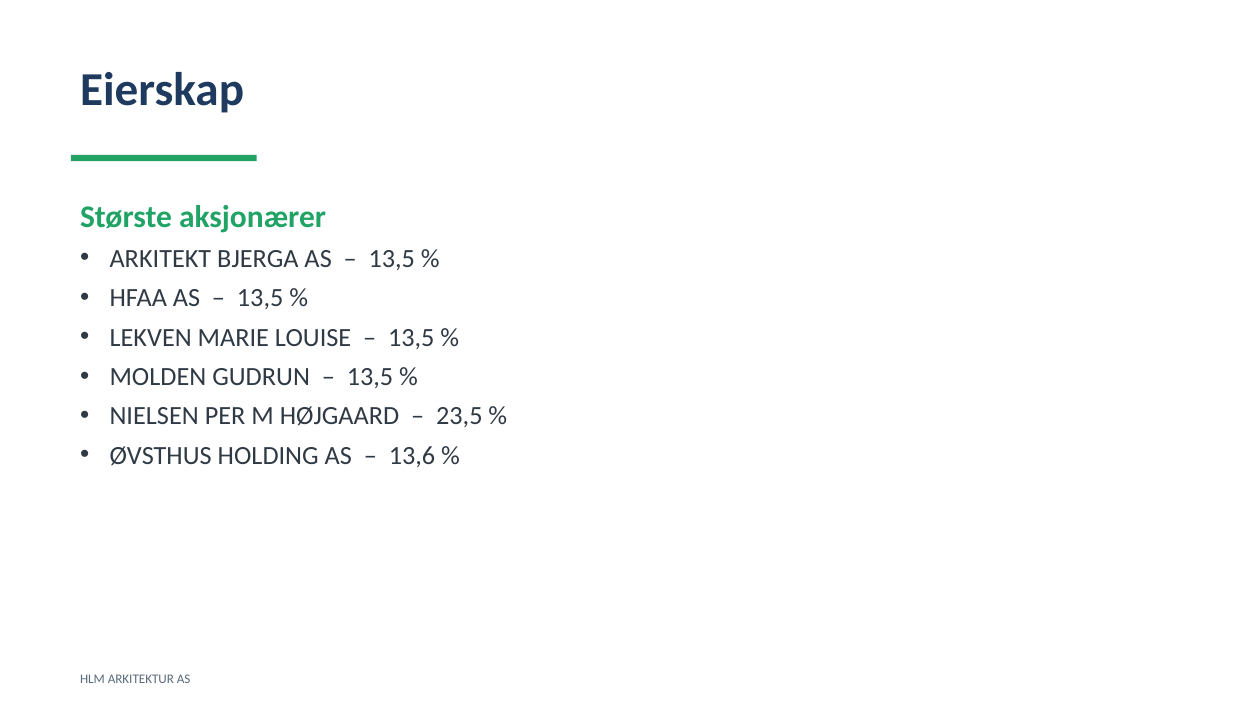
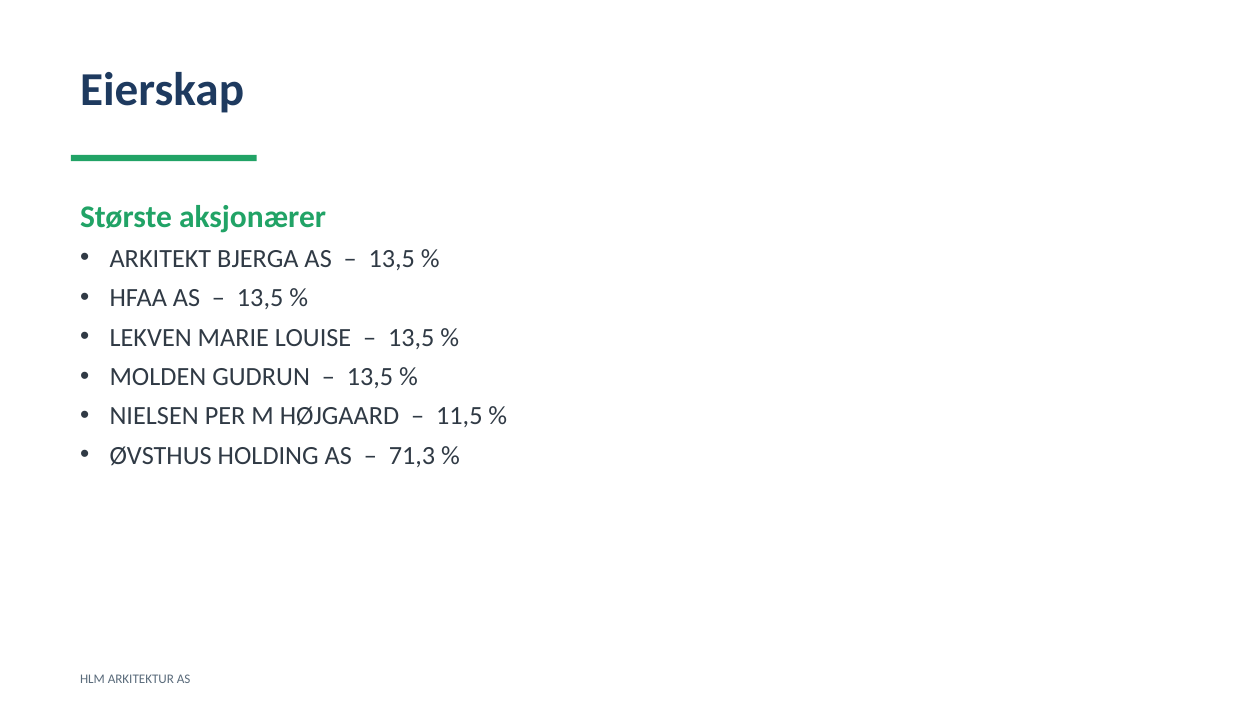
23,5: 23,5 -> 11,5
13,6: 13,6 -> 71,3
